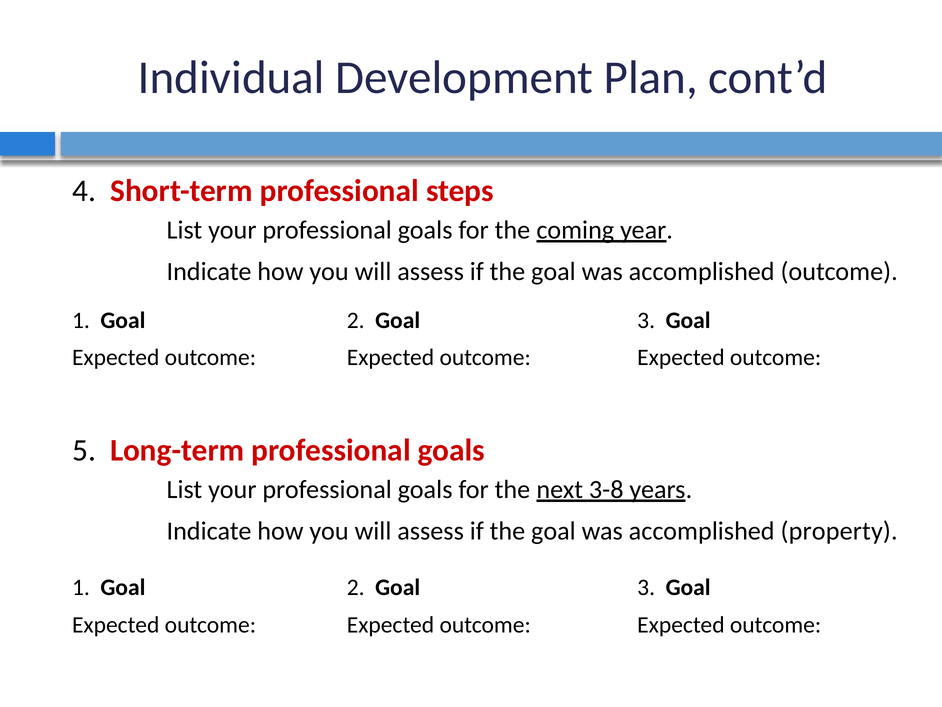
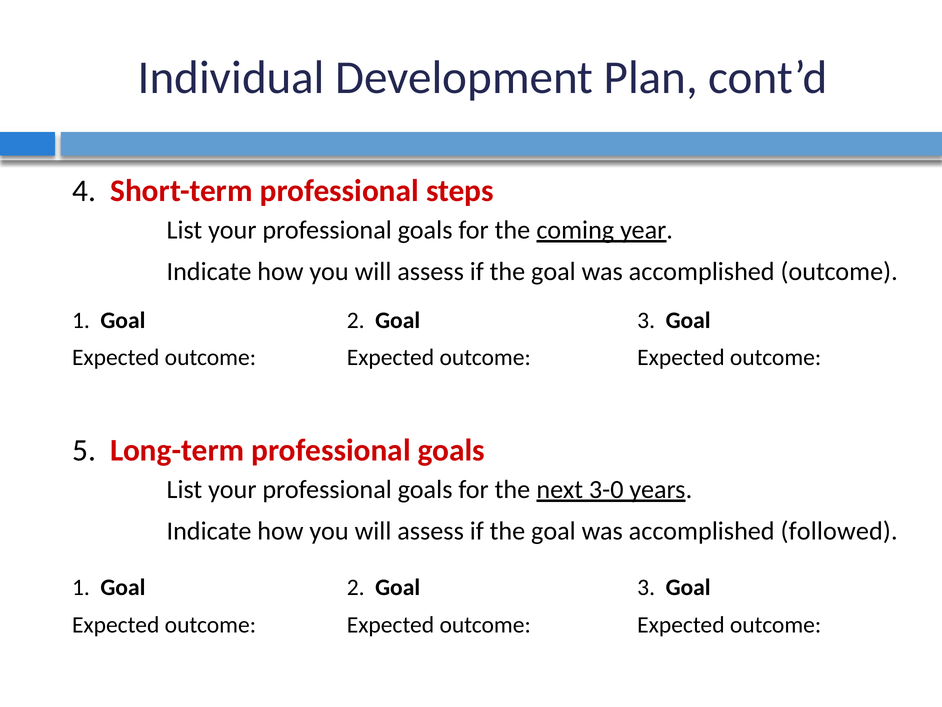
3-8: 3-8 -> 3-0
property: property -> followed
